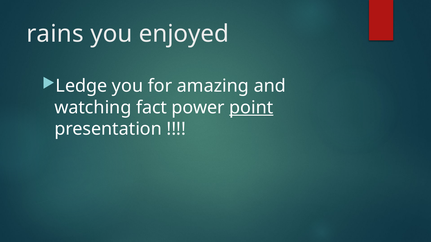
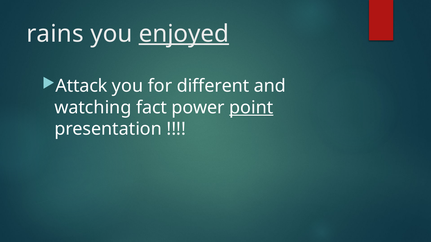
enjoyed underline: none -> present
Ledge: Ledge -> Attack
amazing: amazing -> different
